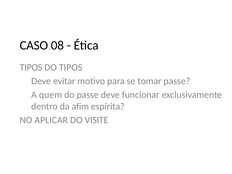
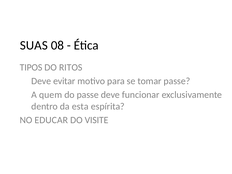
CASO: CASO -> SUAS
DO TIPOS: TIPOS -> RITOS
afim: afim -> esta
APLICAR: APLICAR -> EDUCAR
